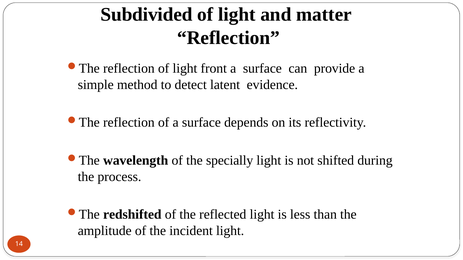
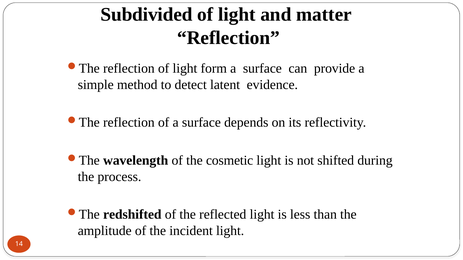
front: front -> form
specially: specially -> cosmetic
